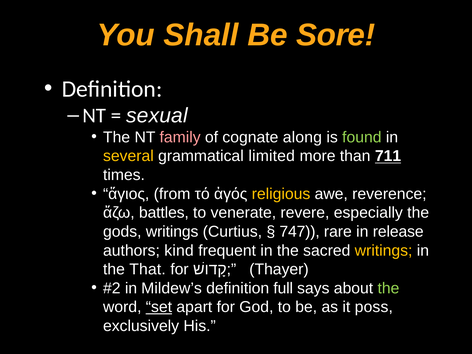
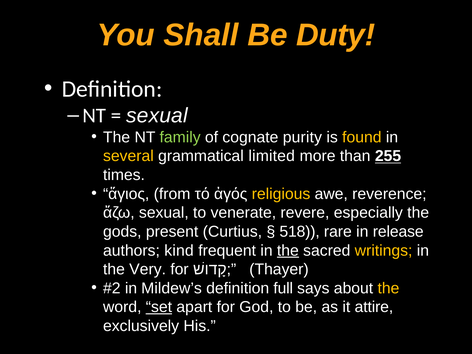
Sore: Sore -> Duty
family colour: pink -> light green
along: along -> purity
found colour: light green -> yellow
711: 711 -> 255
ἄζω battles: battles -> sexual
gods writings: writings -> present
747: 747 -> 518
the at (288, 250) underline: none -> present
That: That -> Very
the at (388, 288) colour: light green -> yellow
poss: poss -> attire
